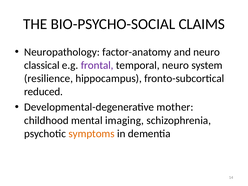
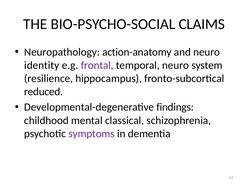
factor-anatomy: factor-anatomy -> action-anatomy
classical: classical -> identity
mother: mother -> findings
imaging: imaging -> classical
symptoms colour: orange -> purple
